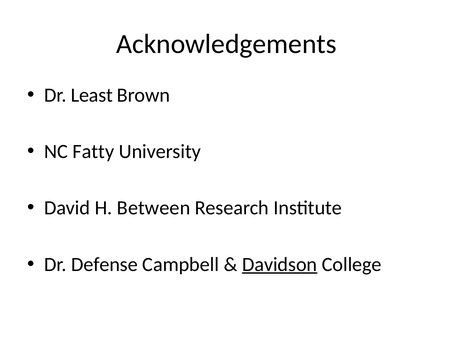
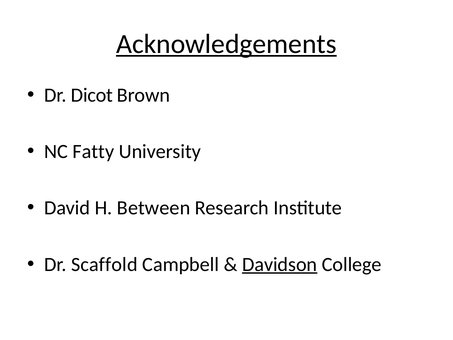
Acknowledgements underline: none -> present
Least: Least -> Dicot
Defense: Defense -> Scaffold
